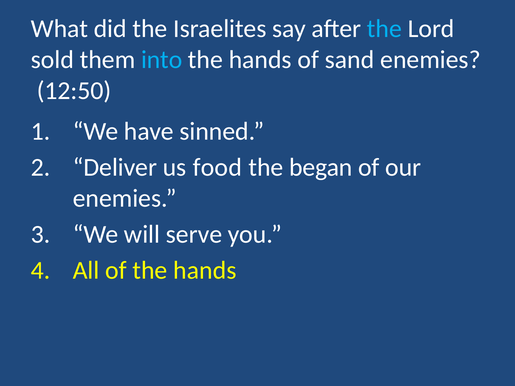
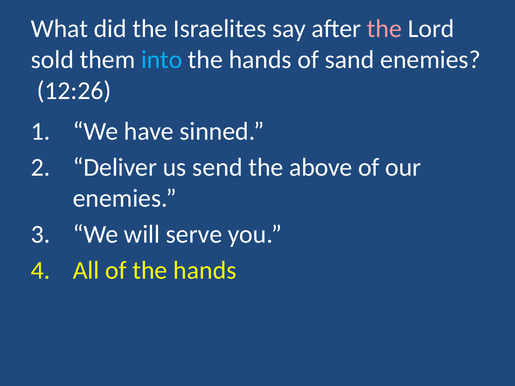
the at (384, 29) colour: light blue -> pink
12:50: 12:50 -> 12:26
food: food -> send
began: began -> above
